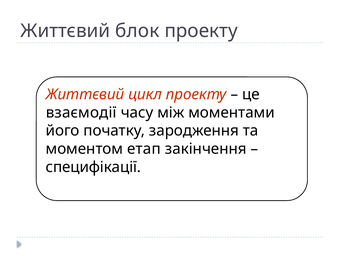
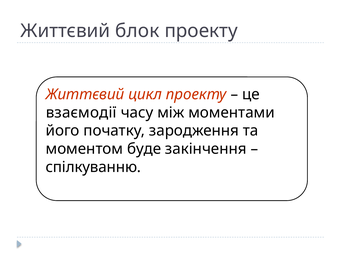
етап: етап -> буде
специфікації: специфікації -> спілкуванню
